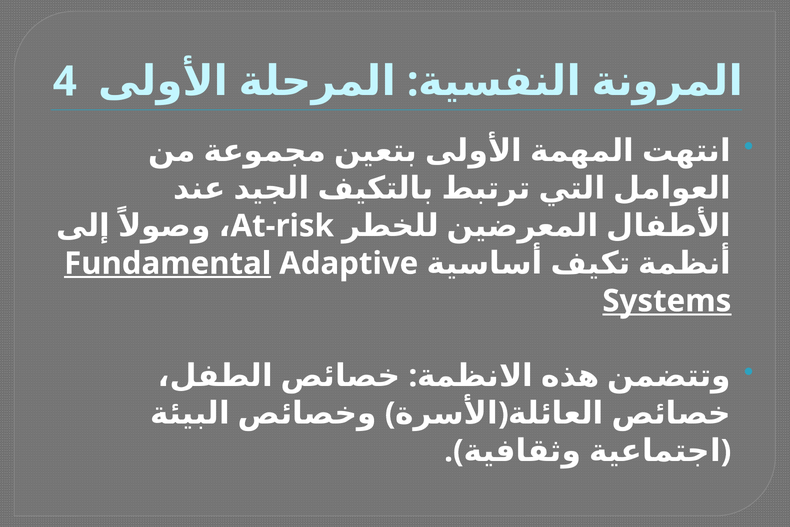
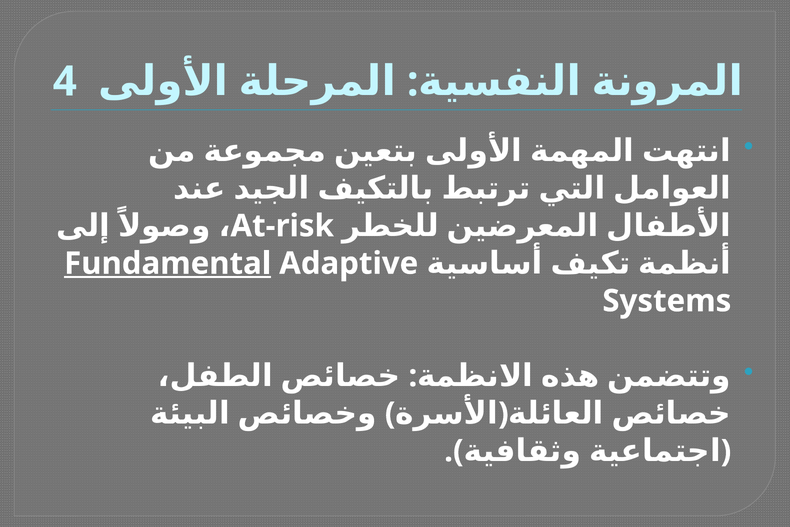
Systems underline: present -> none
